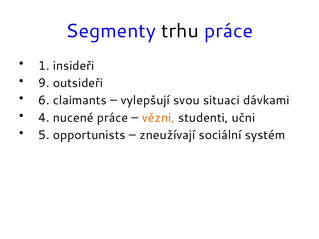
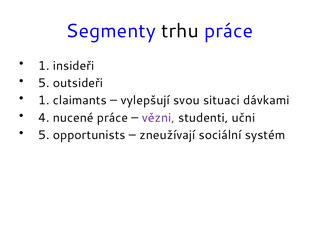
9 at (44, 83): 9 -> 5
6 at (44, 100): 6 -> 1
vězni colour: orange -> purple
